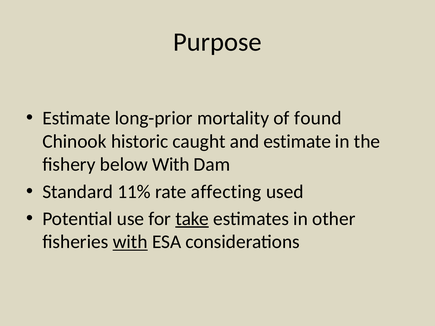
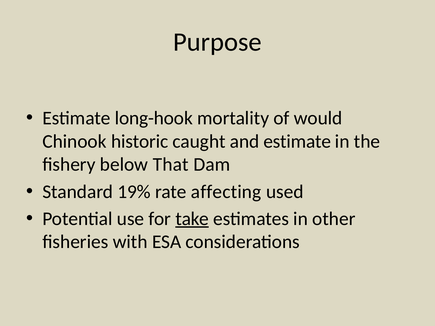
long-prior: long-prior -> long-hook
found: found -> would
below With: With -> That
11%: 11% -> 19%
with at (130, 242) underline: present -> none
